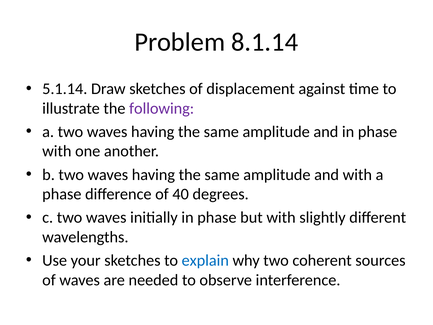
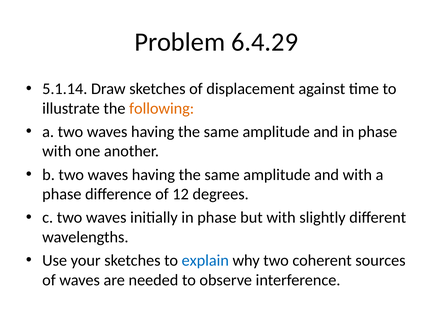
8.1.14: 8.1.14 -> 6.4.29
following colour: purple -> orange
40: 40 -> 12
